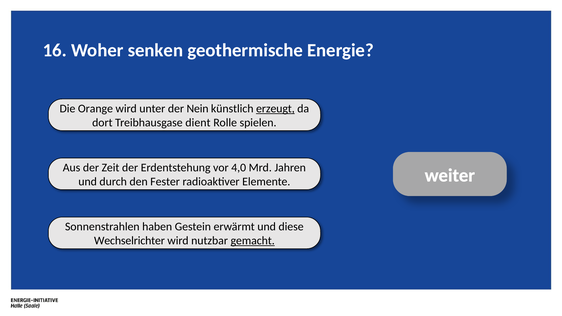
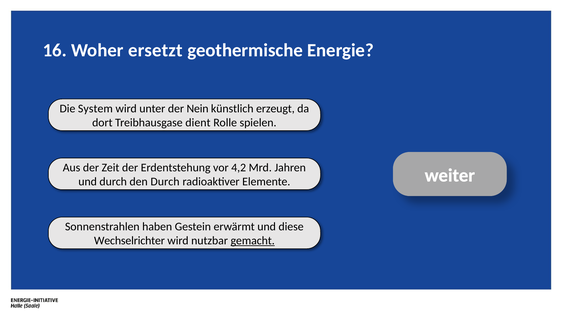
senken: senken -> ersetzt
Orange: Orange -> System
erzeugt underline: present -> none
4,0: 4,0 -> 4,2
den Fester: Fester -> Durch
